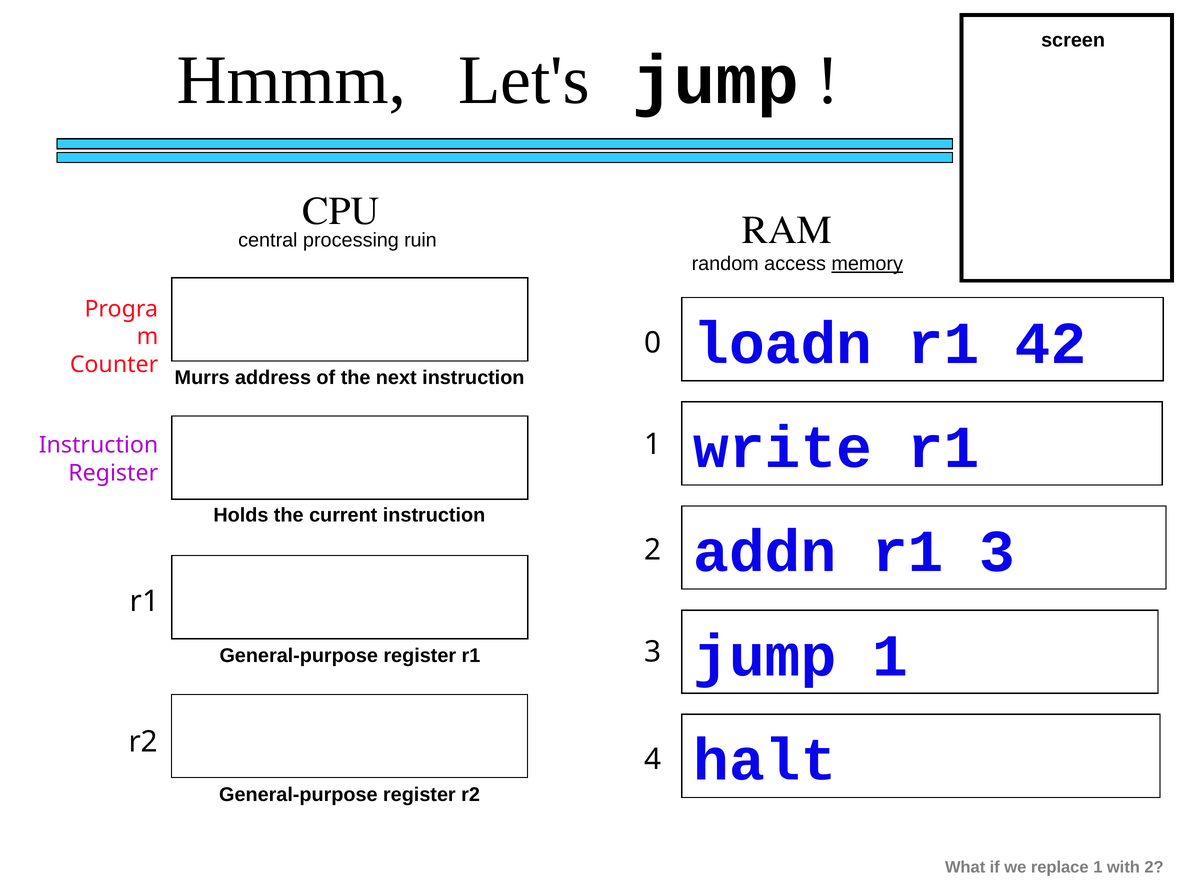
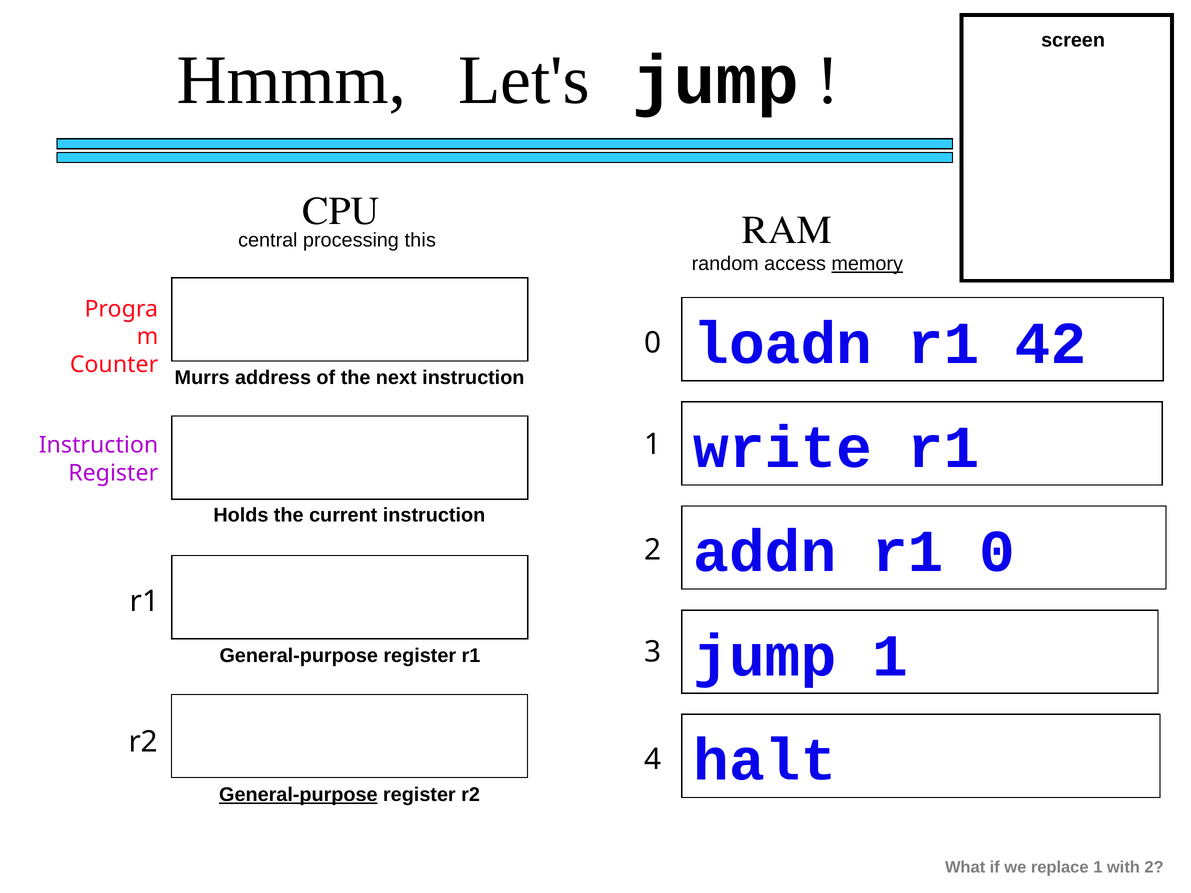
ruin: ruin -> this
r1 3: 3 -> 0
General-purpose at (298, 795) underline: none -> present
